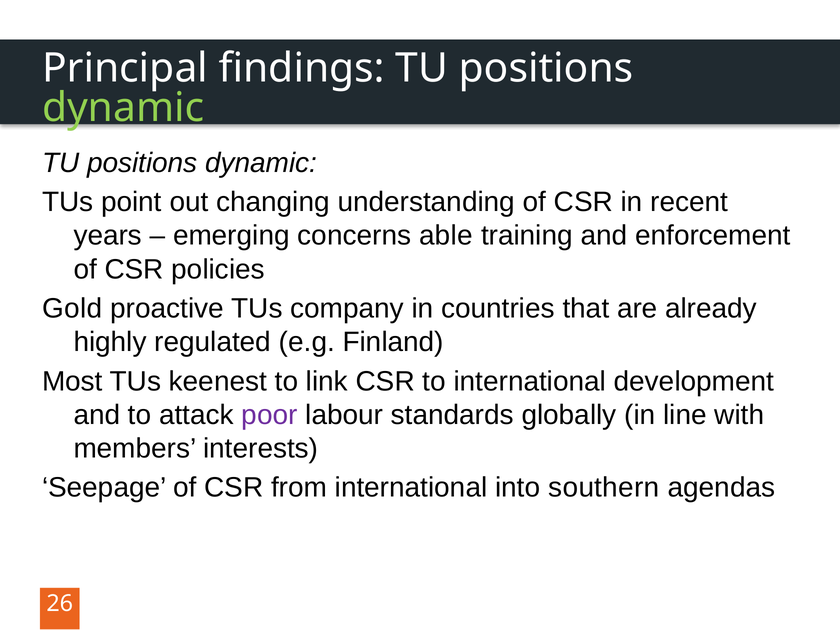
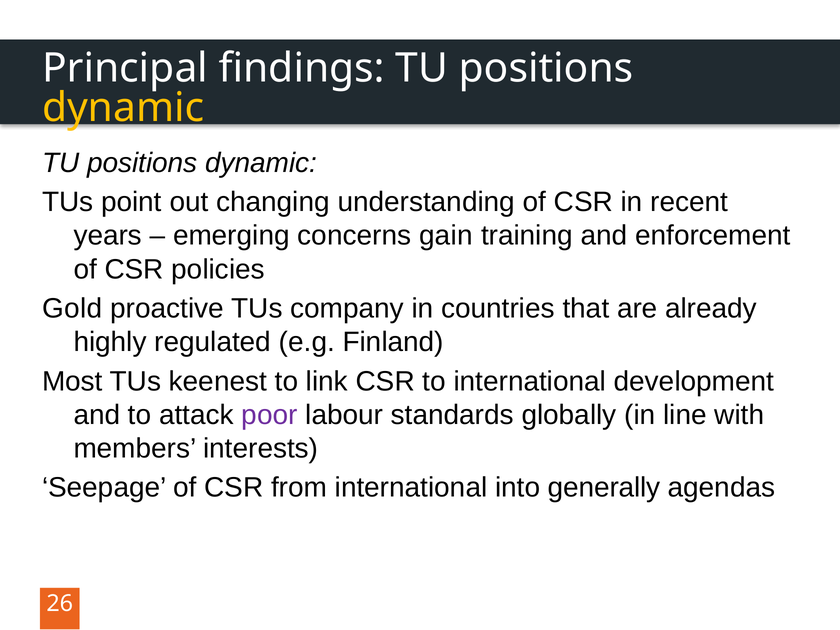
dynamic at (123, 108) colour: light green -> yellow
able: able -> gain
southern: southern -> generally
